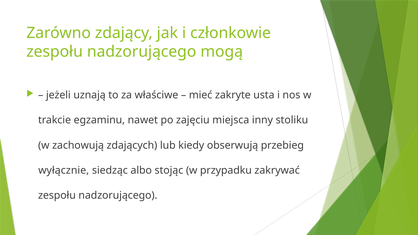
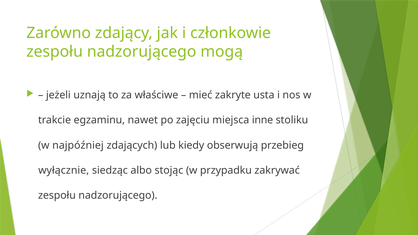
inny: inny -> inne
zachowują: zachowują -> najpóźniej
